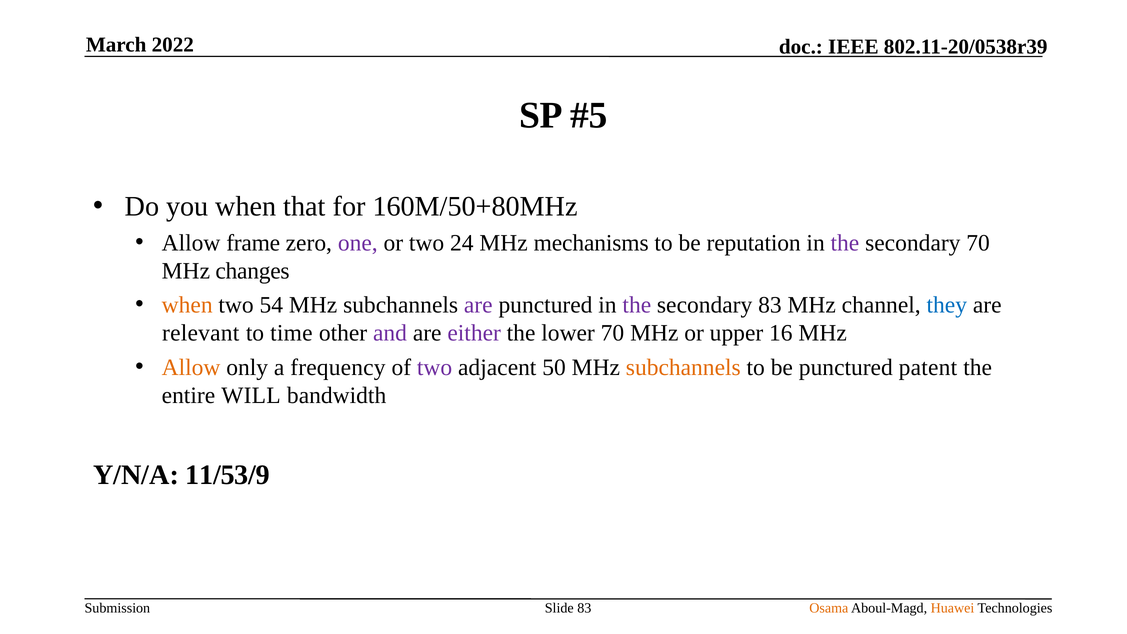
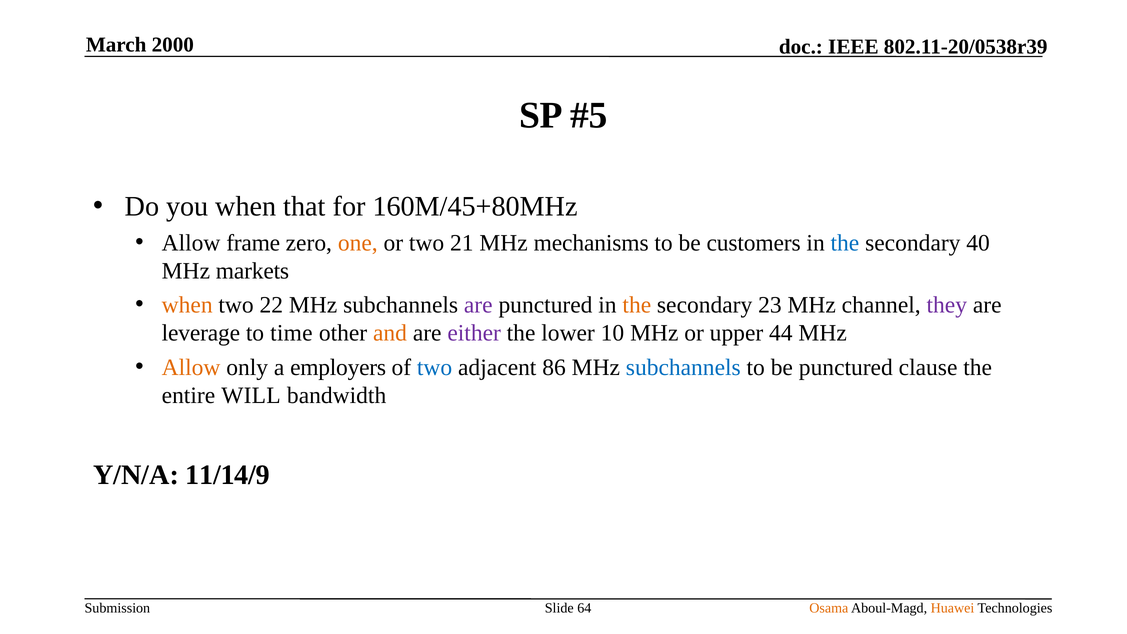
2022: 2022 -> 2000
160M/50+80MHz: 160M/50+80MHz -> 160M/45+80MHz
one colour: purple -> orange
24: 24 -> 21
reputation: reputation -> customers
the at (845, 243) colour: purple -> blue
secondary 70: 70 -> 40
changes: changes -> markets
54: 54 -> 22
the at (637, 305) colour: purple -> orange
secondary 83: 83 -> 23
they colour: blue -> purple
relevant: relevant -> leverage
and colour: purple -> orange
lower 70: 70 -> 10
16: 16 -> 44
frequency: frequency -> employers
two at (435, 367) colour: purple -> blue
50: 50 -> 86
subchannels at (683, 367) colour: orange -> blue
patent: patent -> clause
11/53/9: 11/53/9 -> 11/14/9
Slide 83: 83 -> 64
